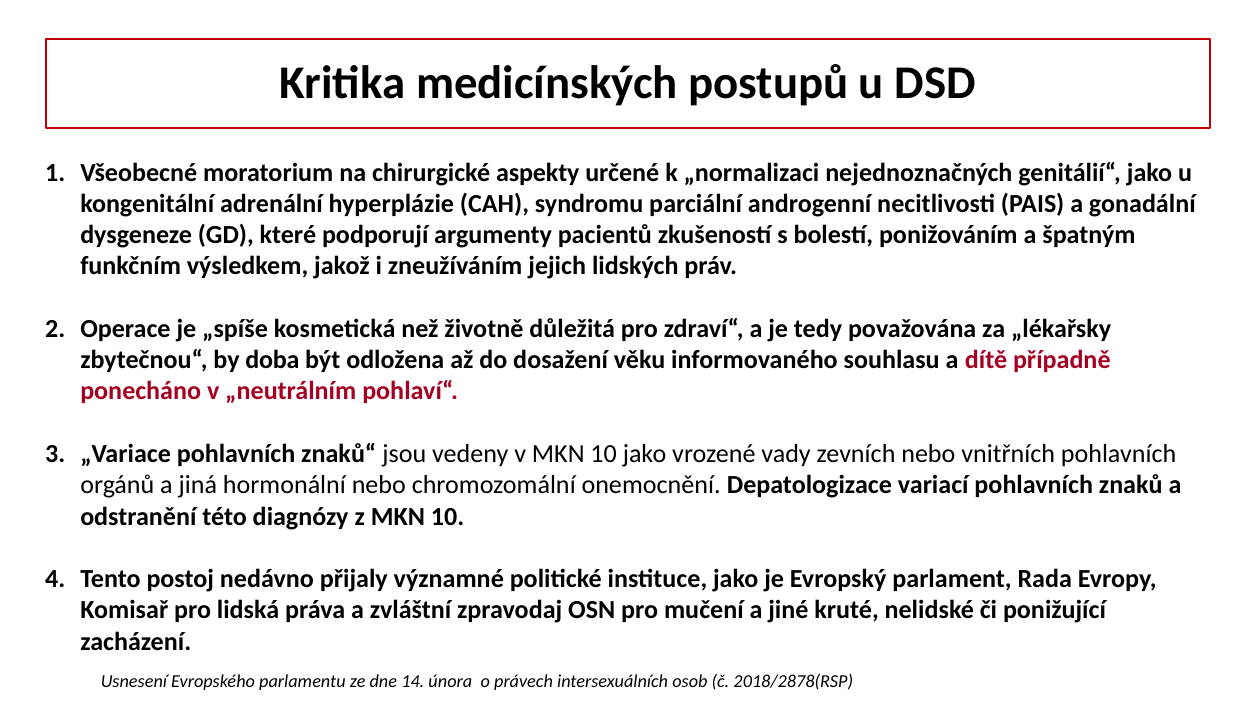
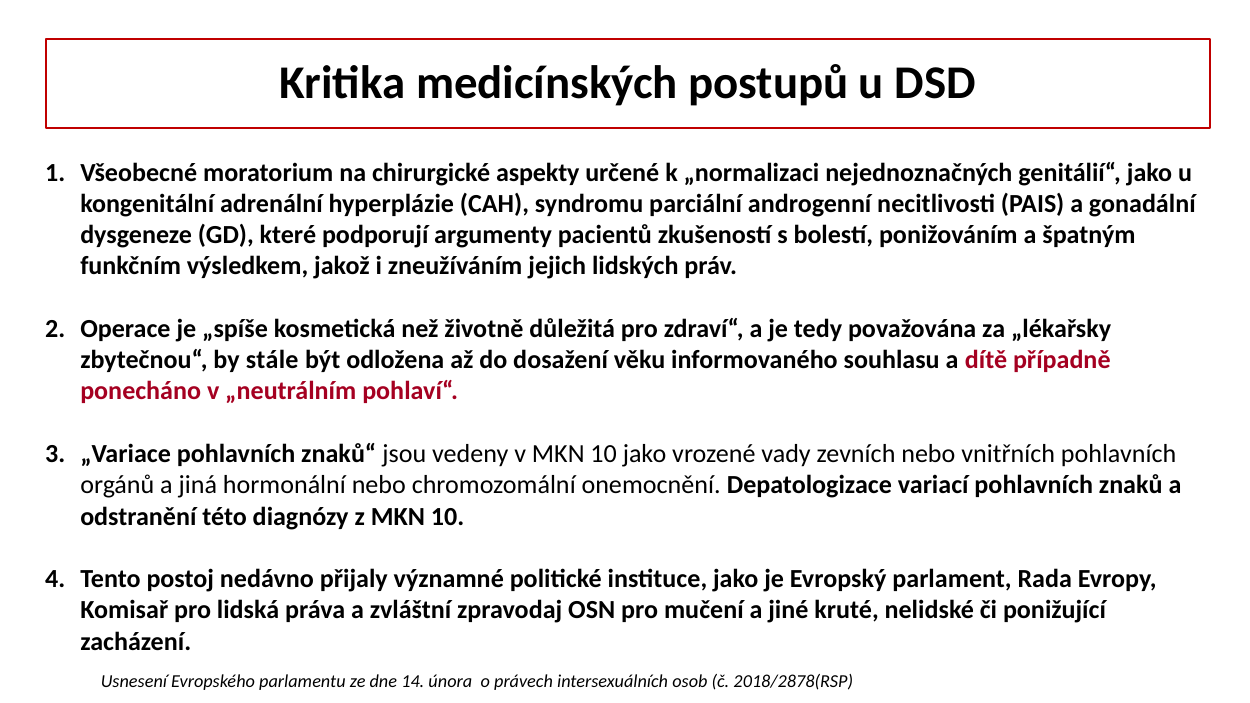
doba: doba -> stále
